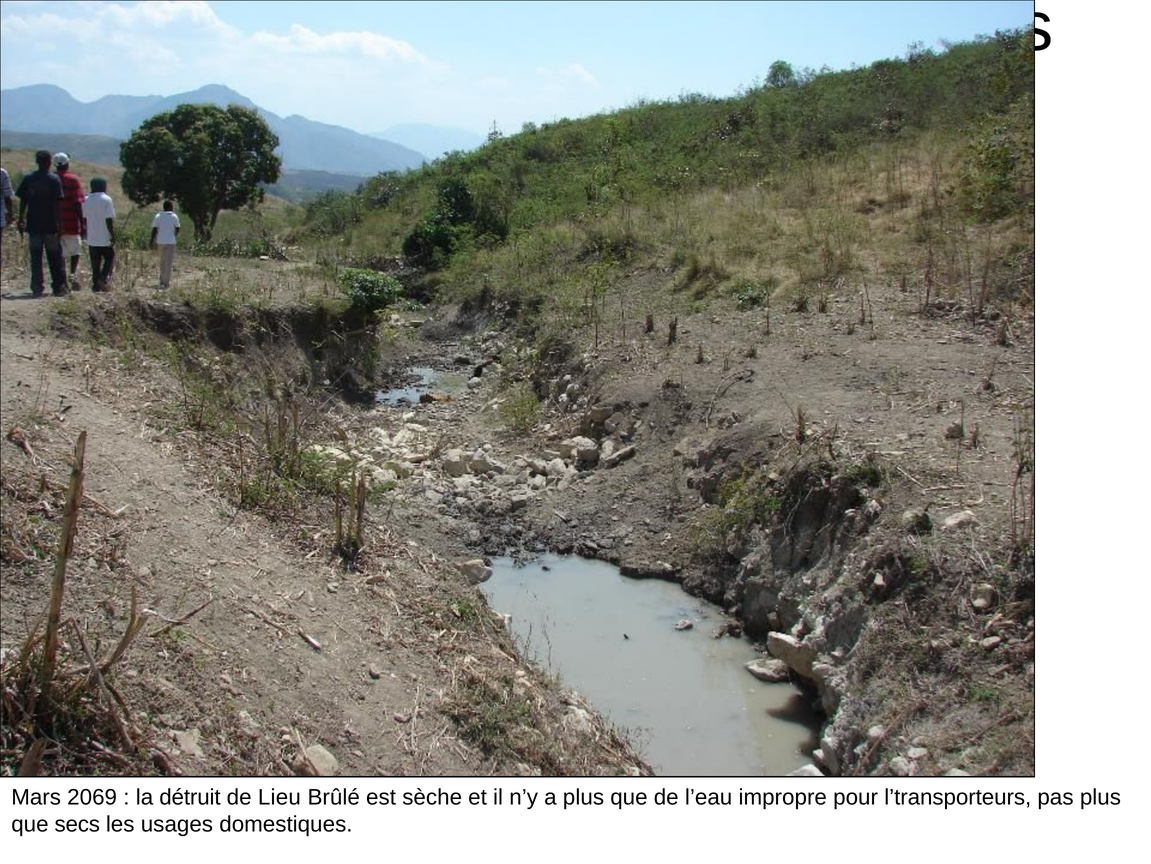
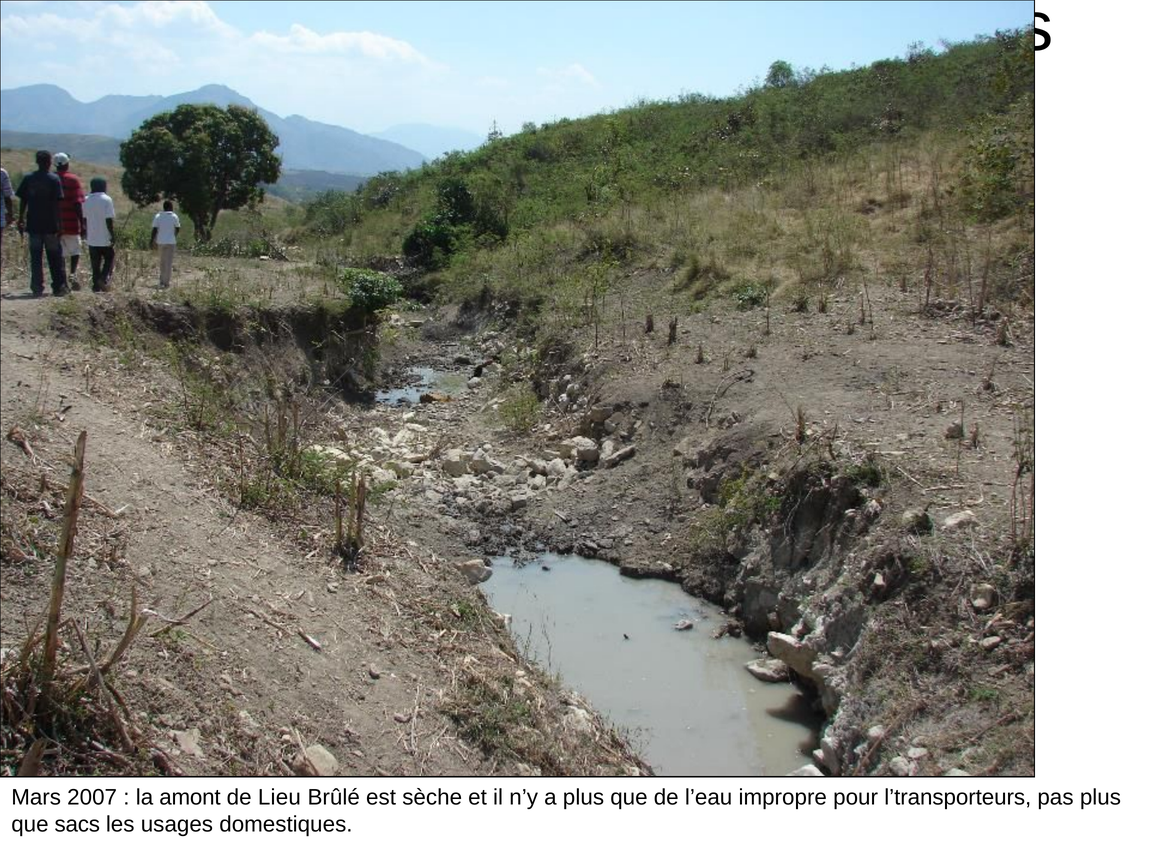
2069: 2069 -> 2007
détruit: détruit -> amont
secs: secs -> sacs
